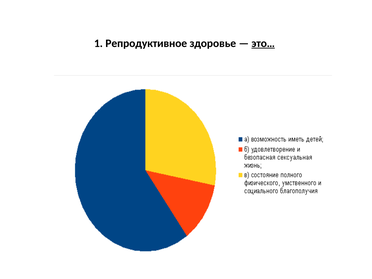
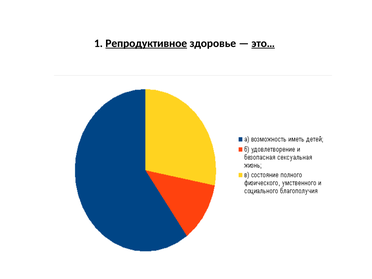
Репродуктивное underline: none -> present
